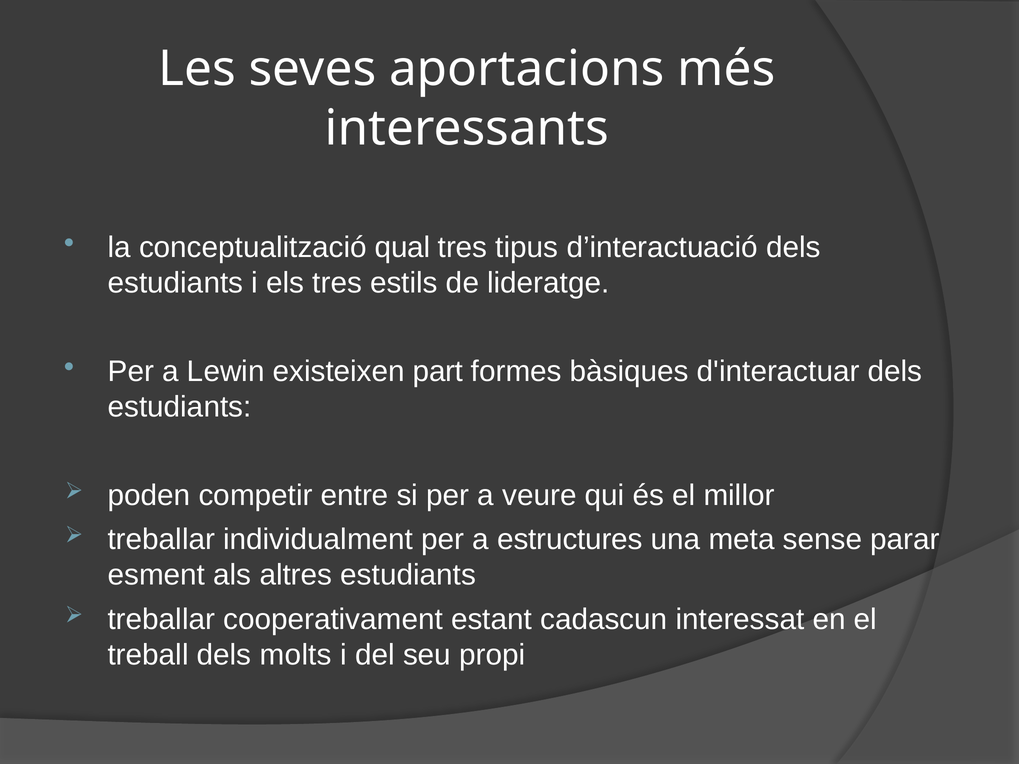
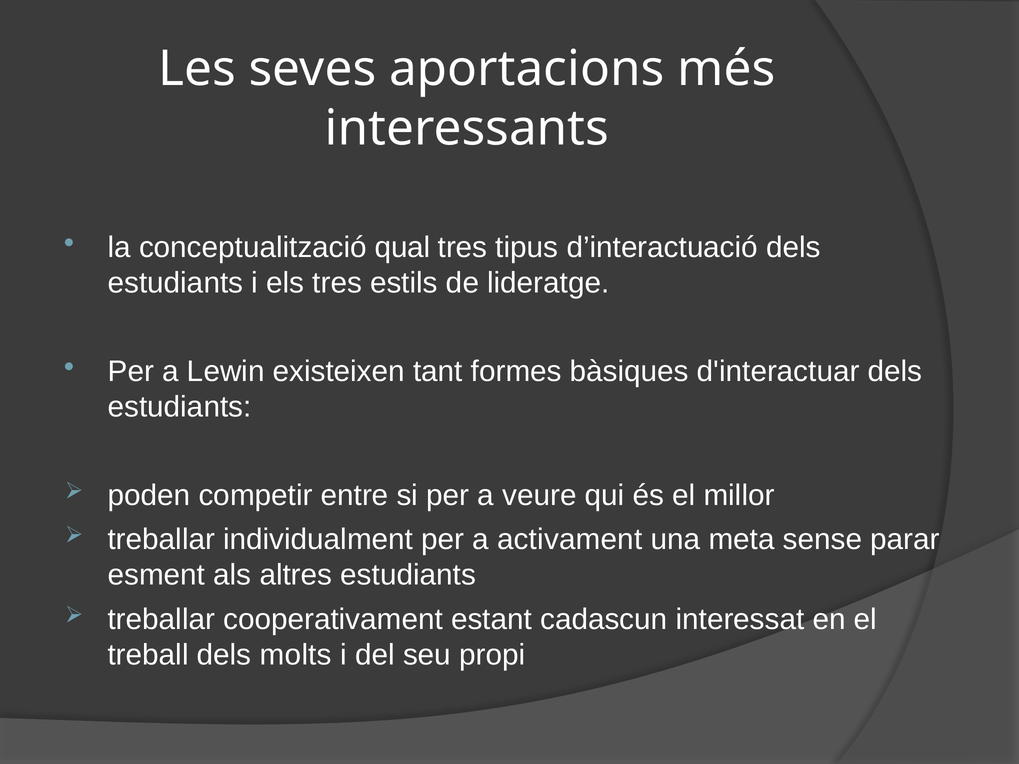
part: part -> tant
estructures: estructures -> activament
